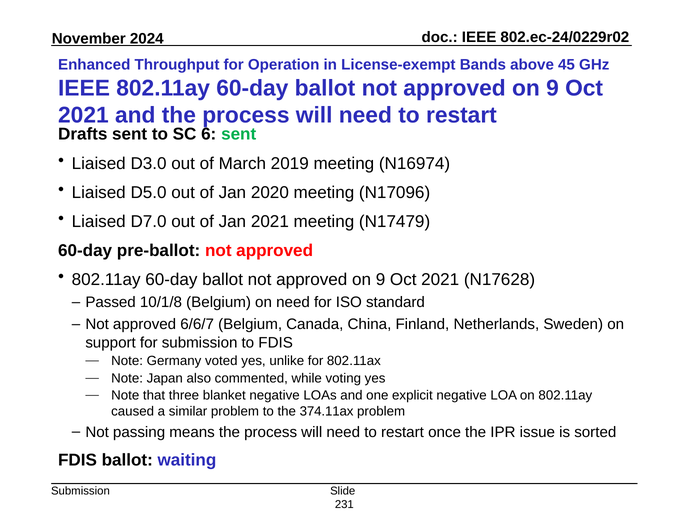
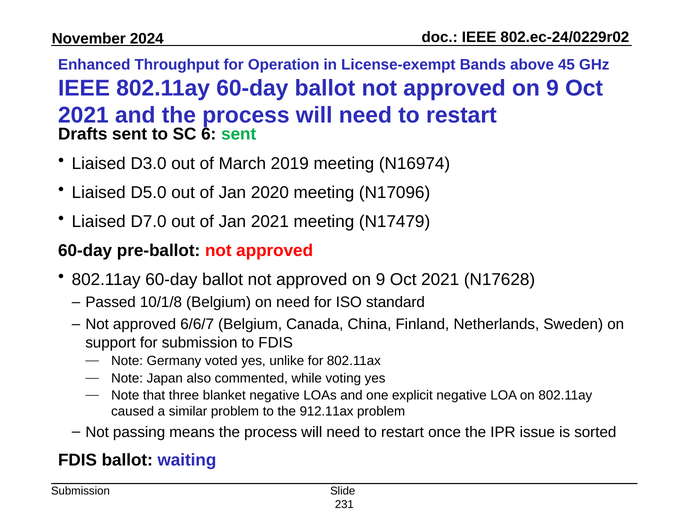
374.11ax: 374.11ax -> 912.11ax
